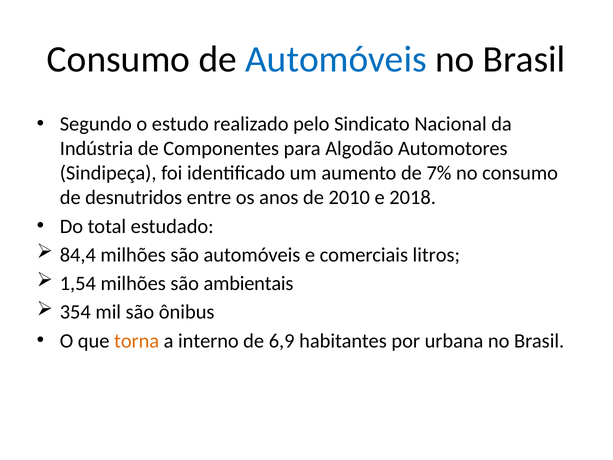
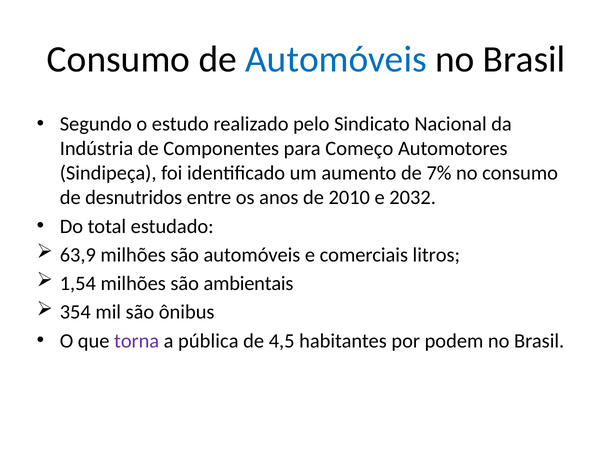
Algodão: Algodão -> Começo
2018: 2018 -> 2032
84,4: 84,4 -> 63,9
torna colour: orange -> purple
interno: interno -> pública
6,9: 6,9 -> 4,5
urbana: urbana -> podem
